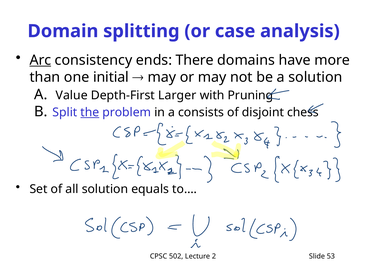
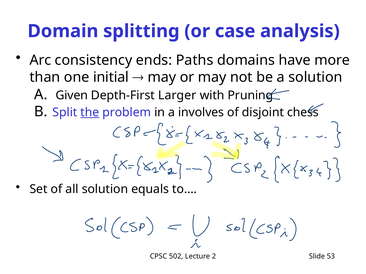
Arc underline: present -> none
There: There -> Paths
Value: Value -> Given
consists: consists -> involves
